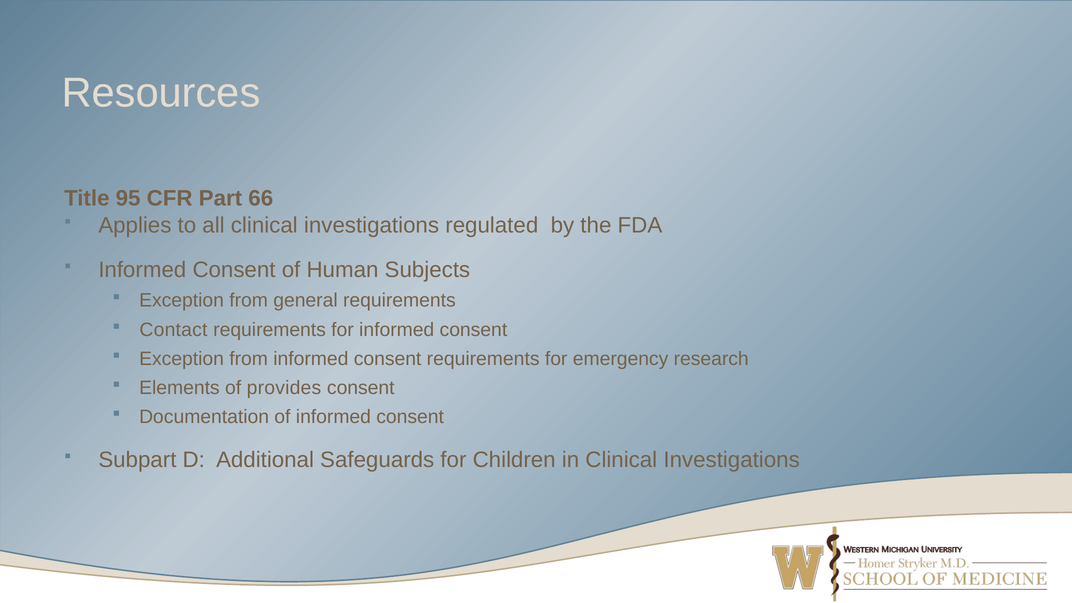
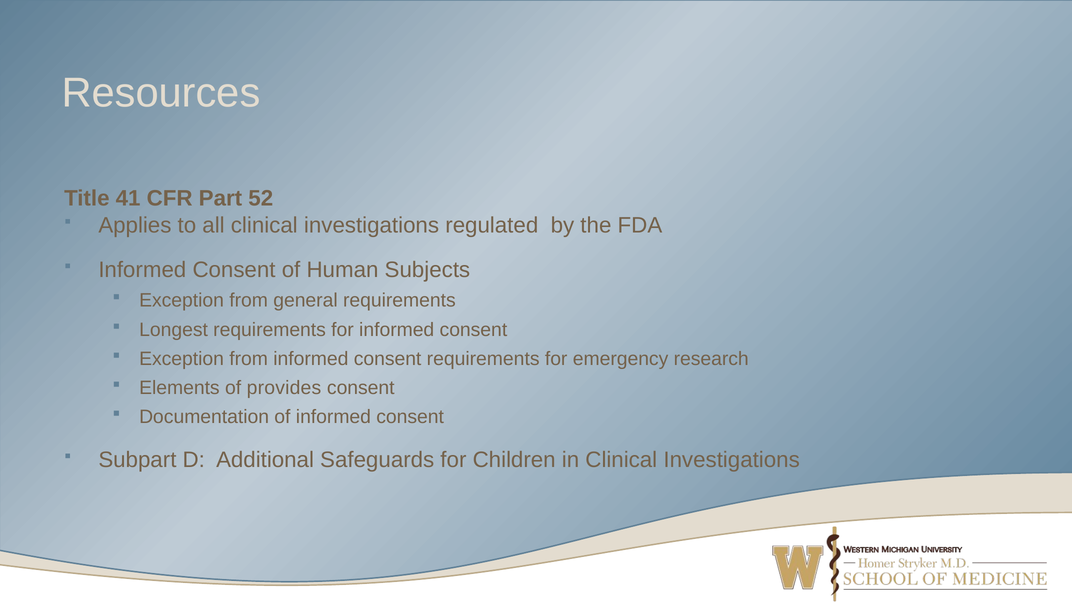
95: 95 -> 41
66: 66 -> 52
Contact: Contact -> Longest
